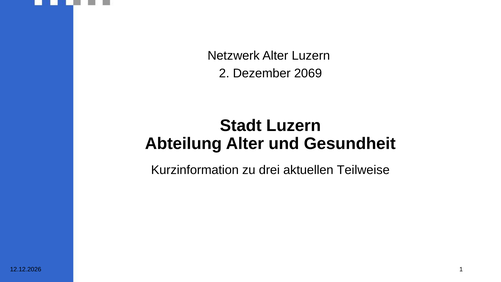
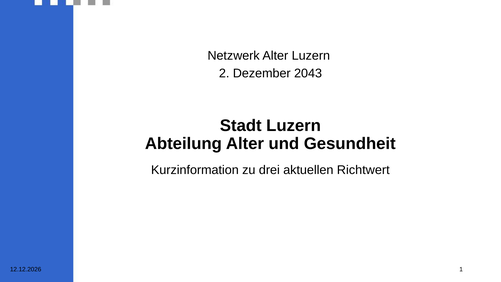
2069: 2069 -> 2043
Teilweise: Teilweise -> Richtwert
